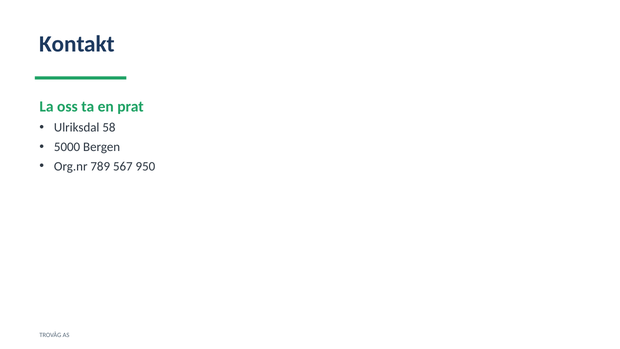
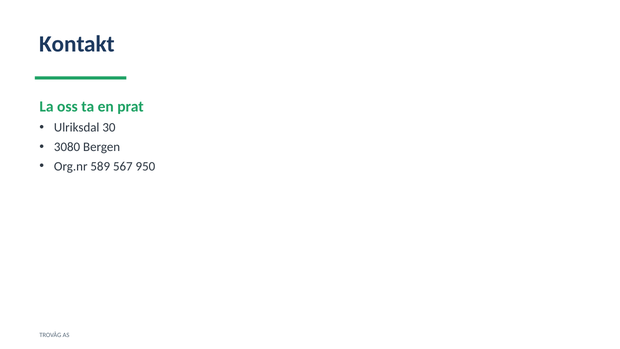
58: 58 -> 30
5000: 5000 -> 3080
789: 789 -> 589
